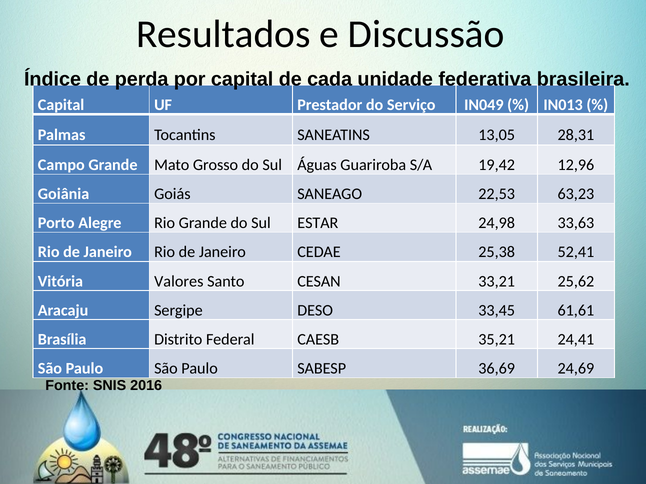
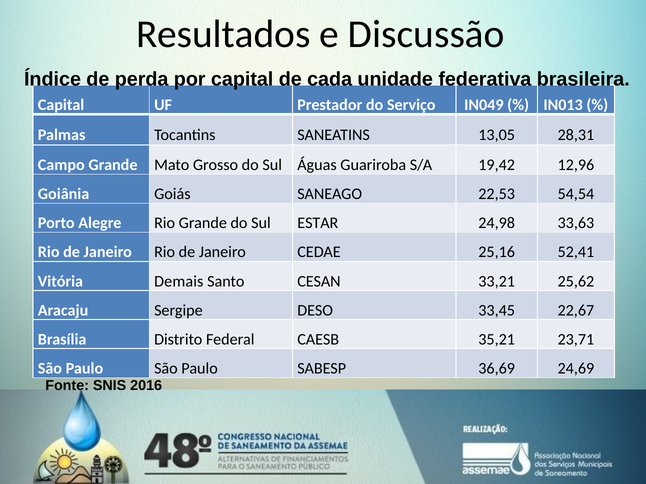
63,23: 63,23 -> 54,54
25,38: 25,38 -> 25,16
Valores: Valores -> Demais
61,61: 61,61 -> 22,67
24,41: 24,41 -> 23,71
